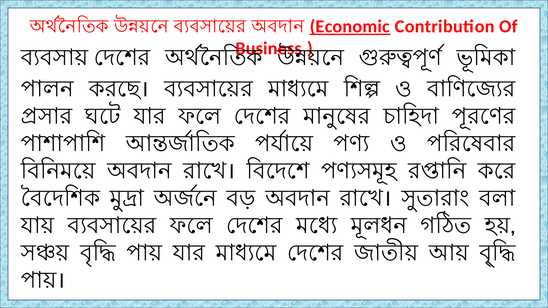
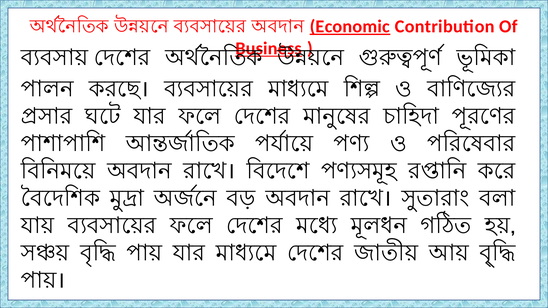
Business underline: none -> present
